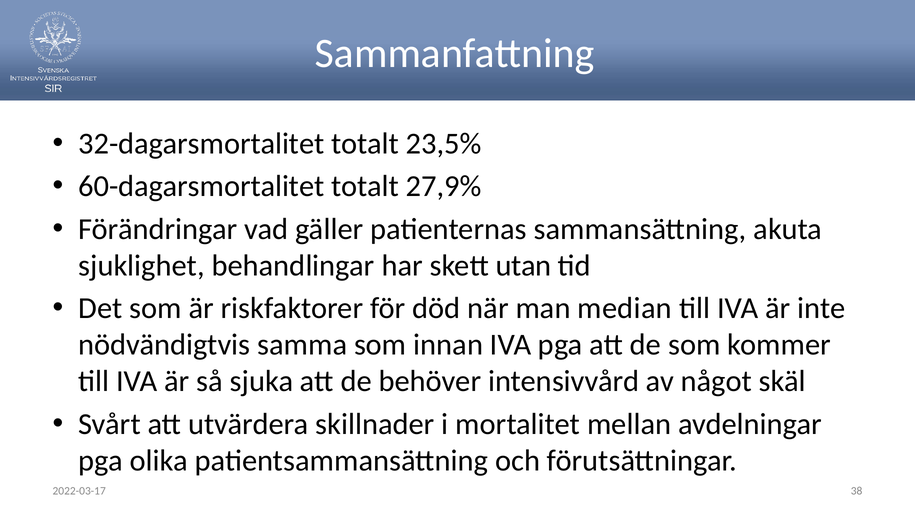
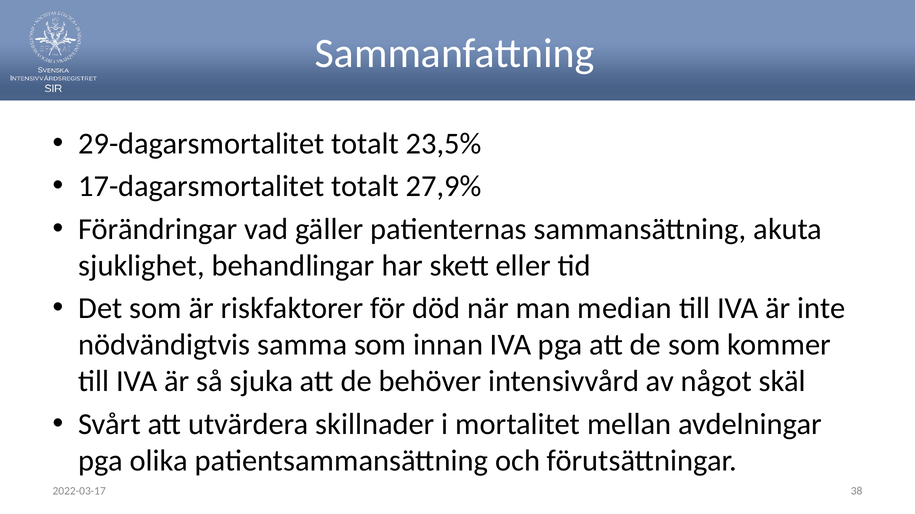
32-dagarsmortalitet: 32-dagarsmortalitet -> 29-dagarsmortalitet
60-dagarsmortalitet: 60-dagarsmortalitet -> 17-dagarsmortalitet
utan: utan -> eller
